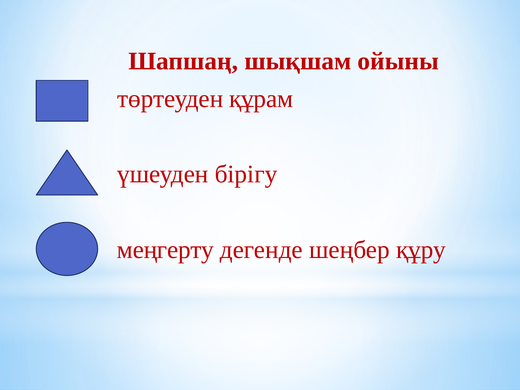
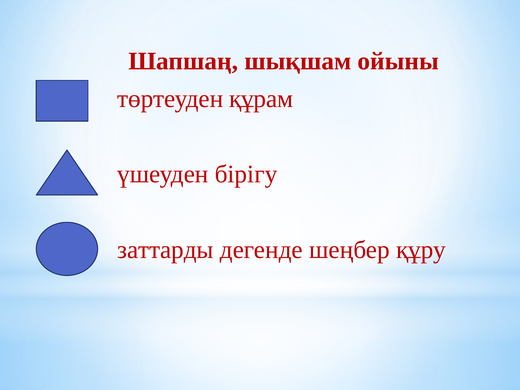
меңгерту: меңгерту -> заттарды
